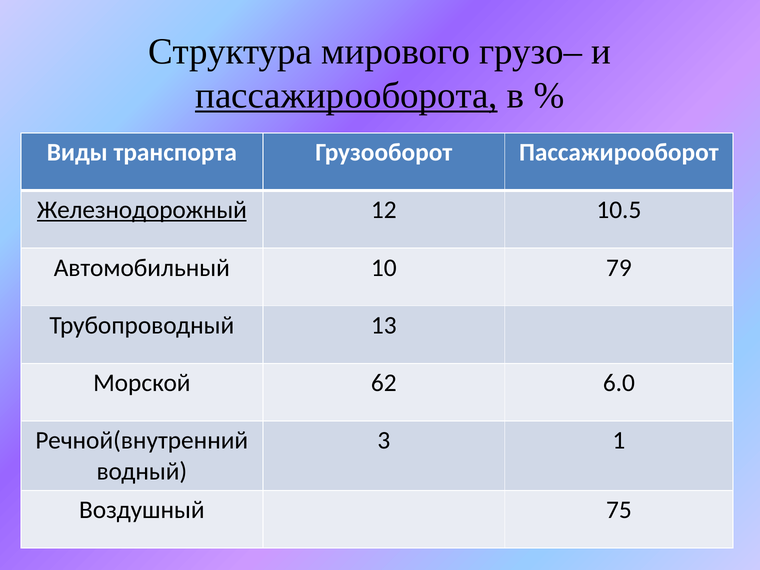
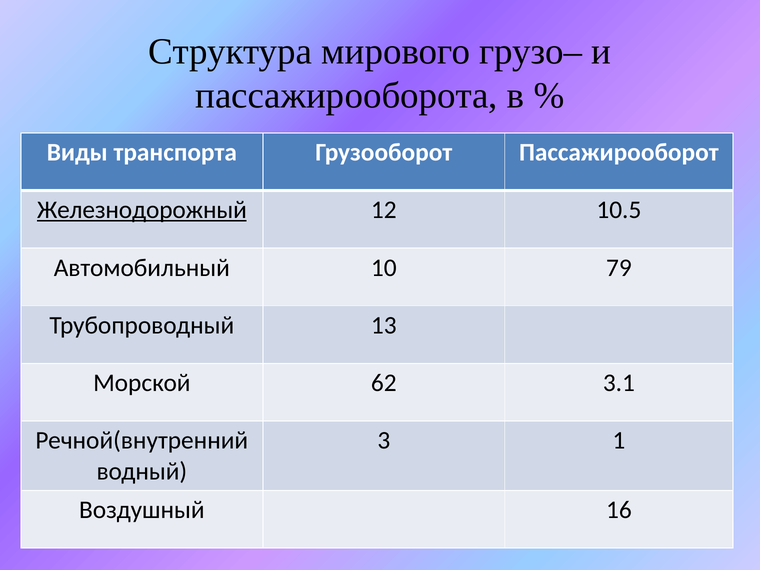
пассажирооборота underline: present -> none
6.0: 6.0 -> 3.1
75: 75 -> 16
